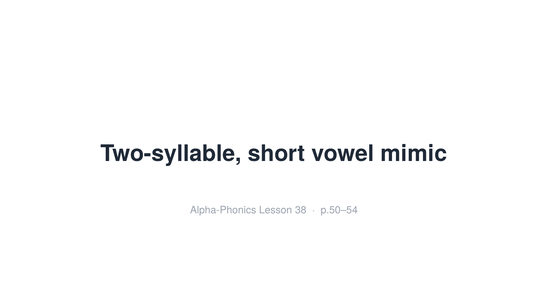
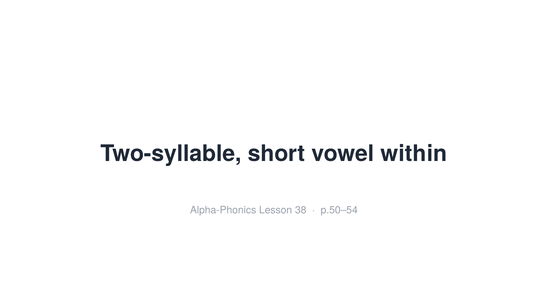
mimic: mimic -> within
